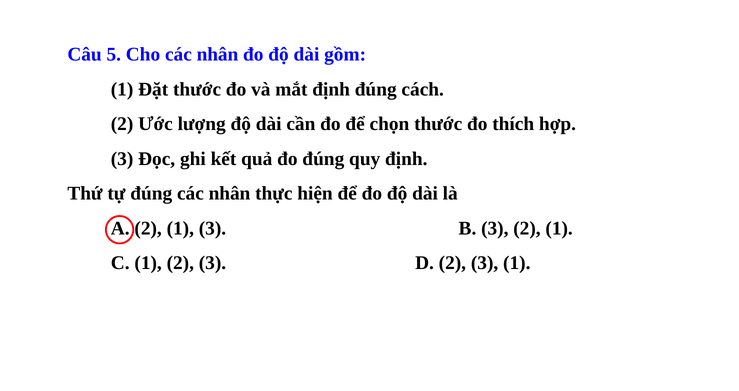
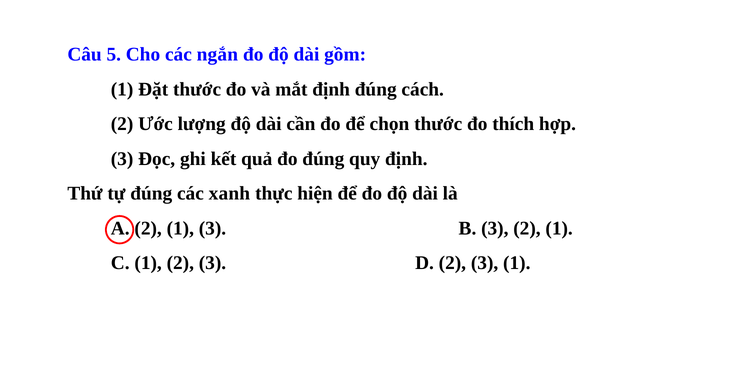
Cho các nhân: nhân -> ngắn
đúng các nhân: nhân -> xanh
